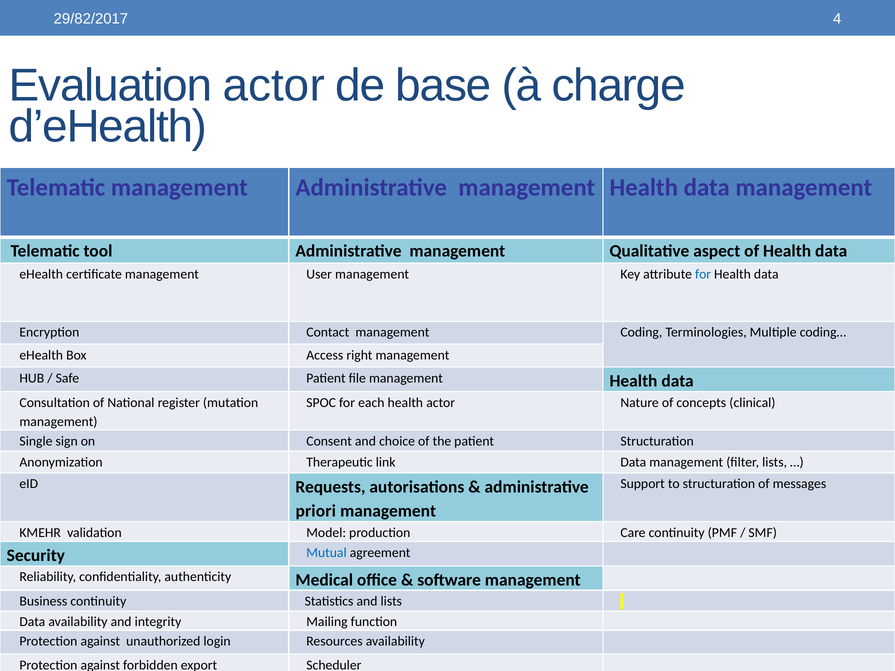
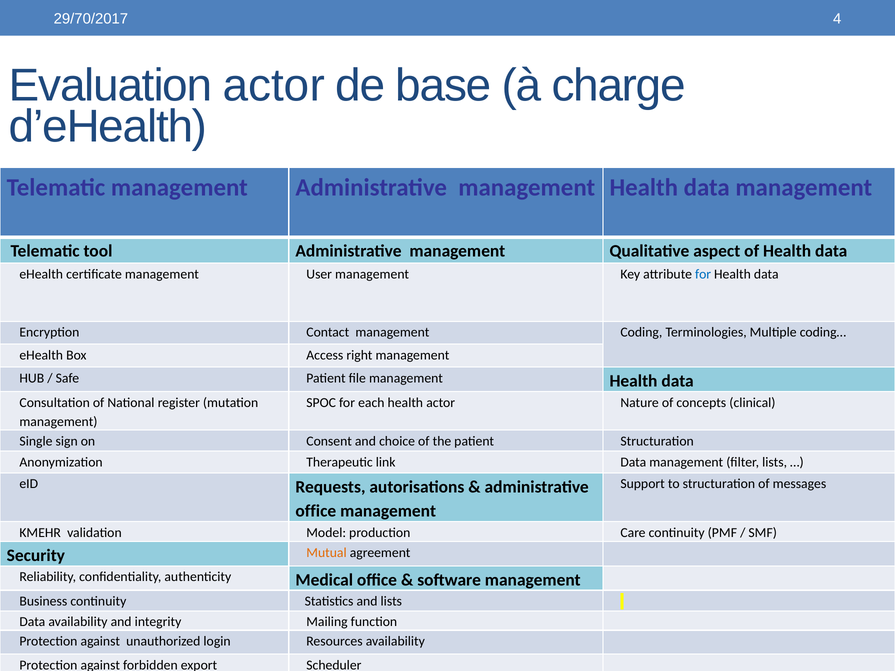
29/82/2017: 29/82/2017 -> 29/70/2017
priori at (316, 511): priori -> office
Mutual colour: blue -> orange
